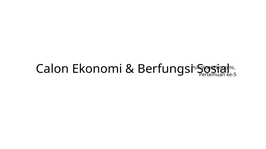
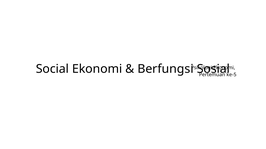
Calon: Calon -> Social
